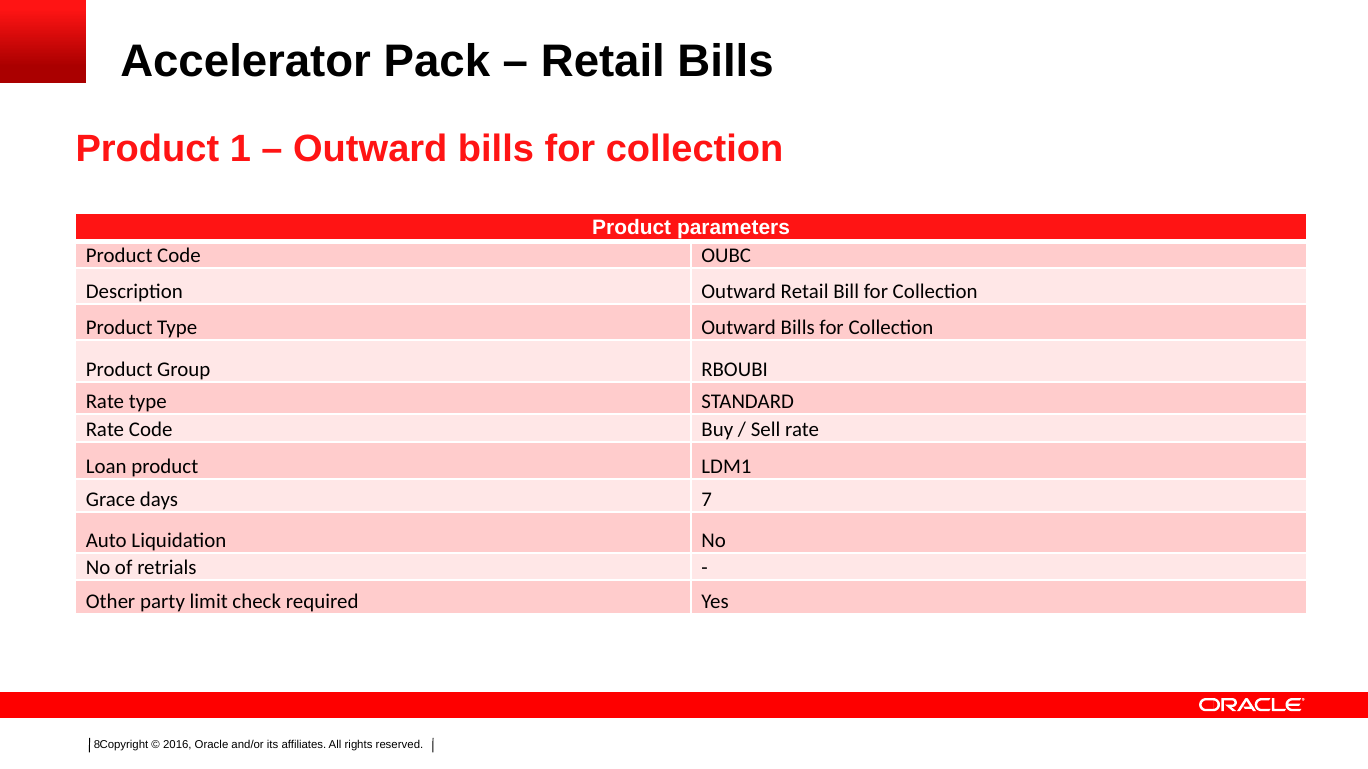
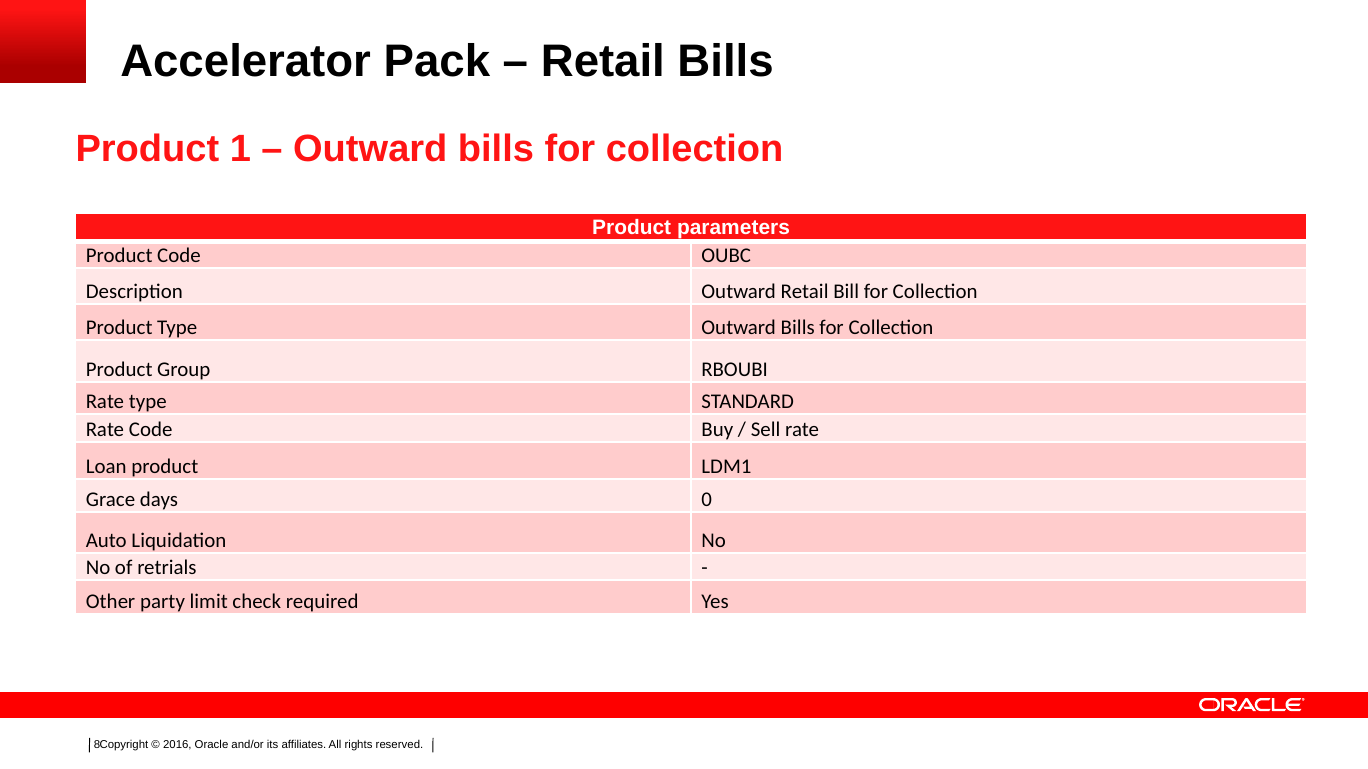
7: 7 -> 0
